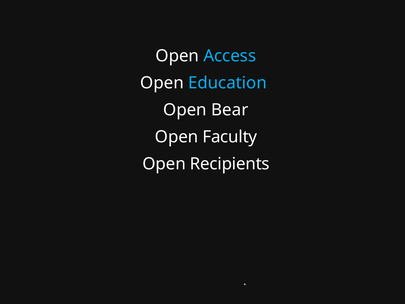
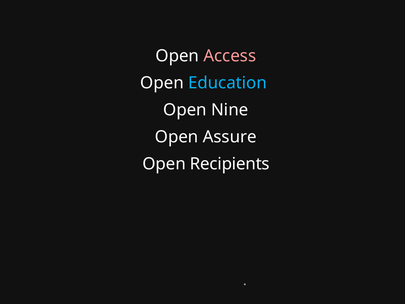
Access colour: light blue -> pink
Bear: Bear -> Nine
Faculty: Faculty -> Assure
